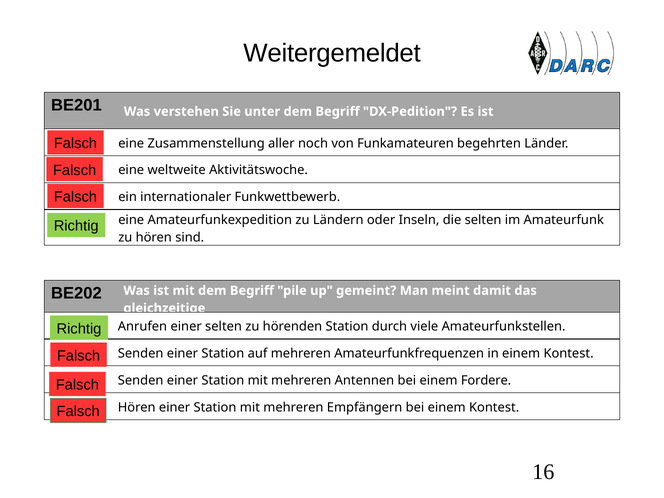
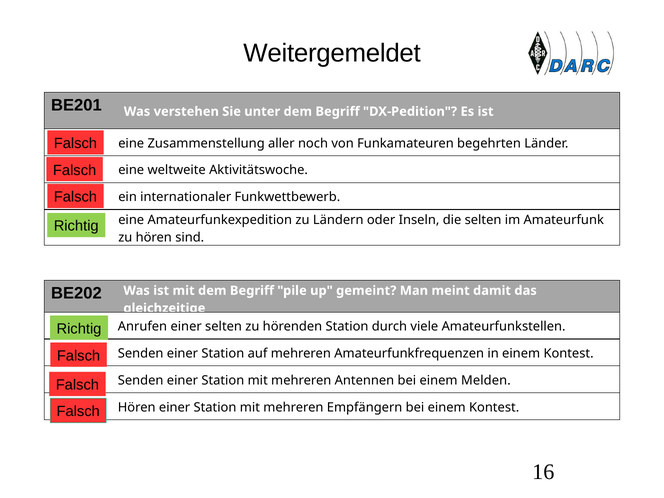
Fordere: Fordere -> Melden
